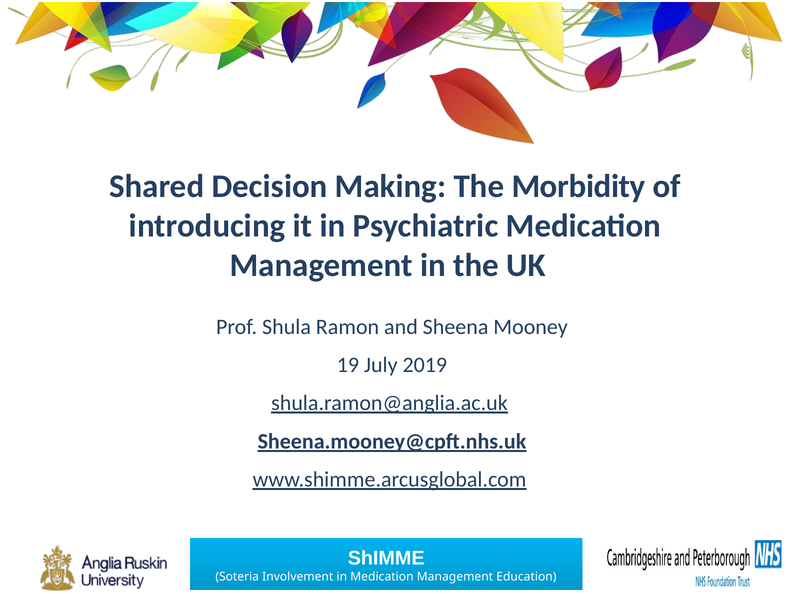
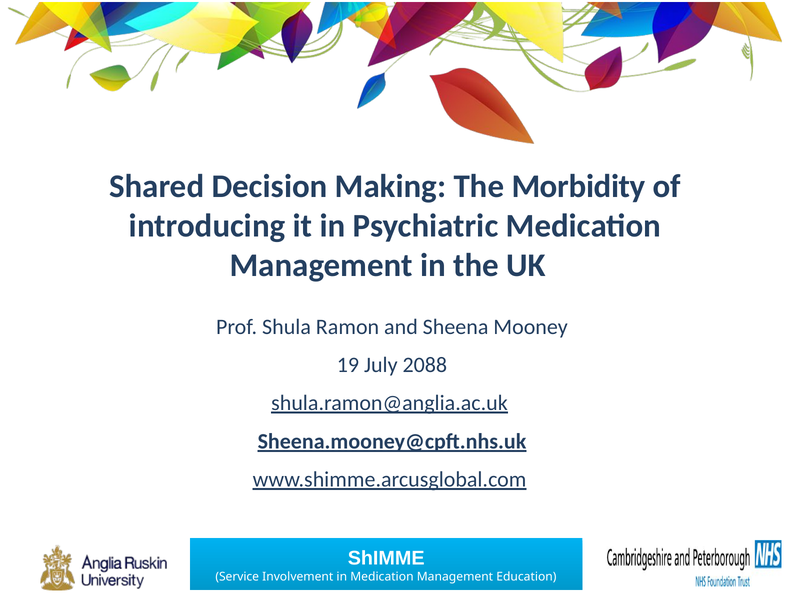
2019: 2019 -> 2088
Soteria: Soteria -> Service
